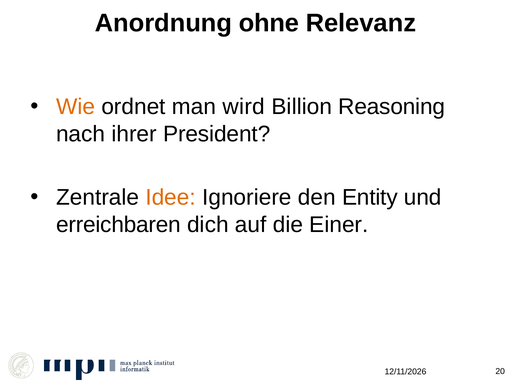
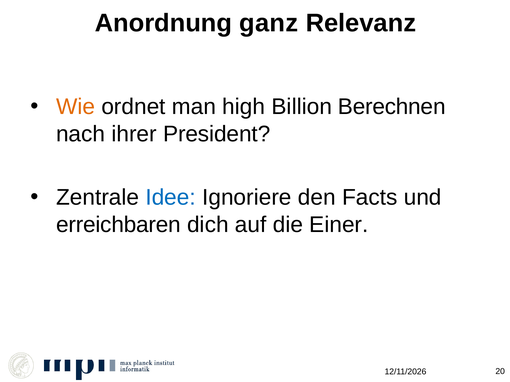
ohne: ohne -> ganz
wird: wird -> high
Reasoning: Reasoning -> Berechnen
Idee colour: orange -> blue
Entity: Entity -> Facts
